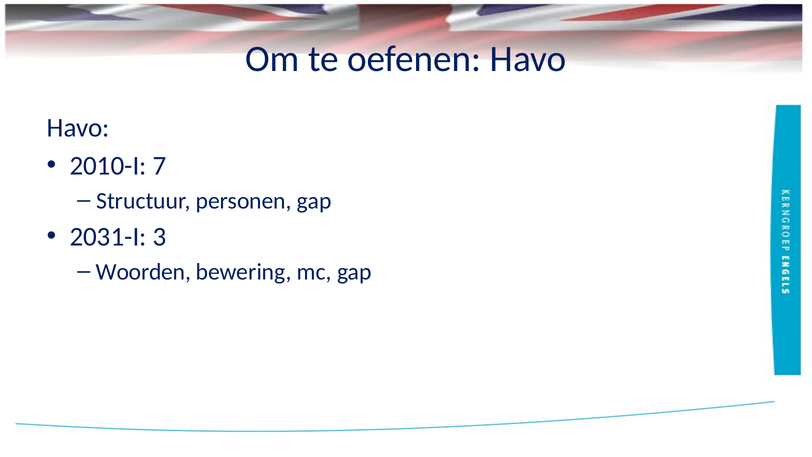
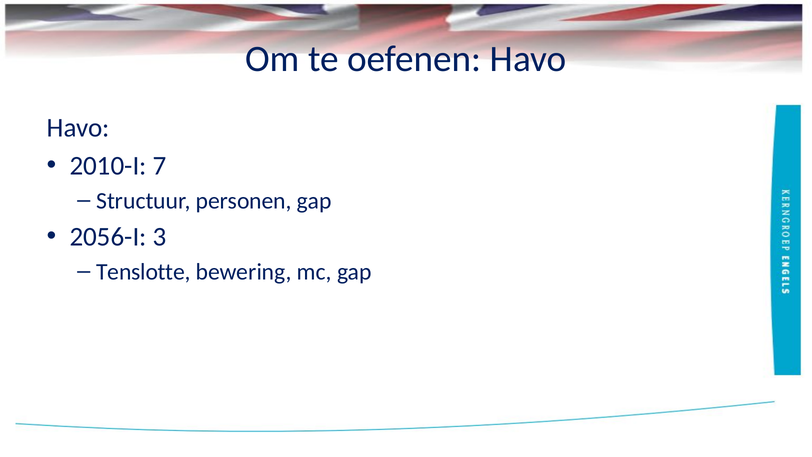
2031-I: 2031-I -> 2056-I
Woorden: Woorden -> Tenslotte
